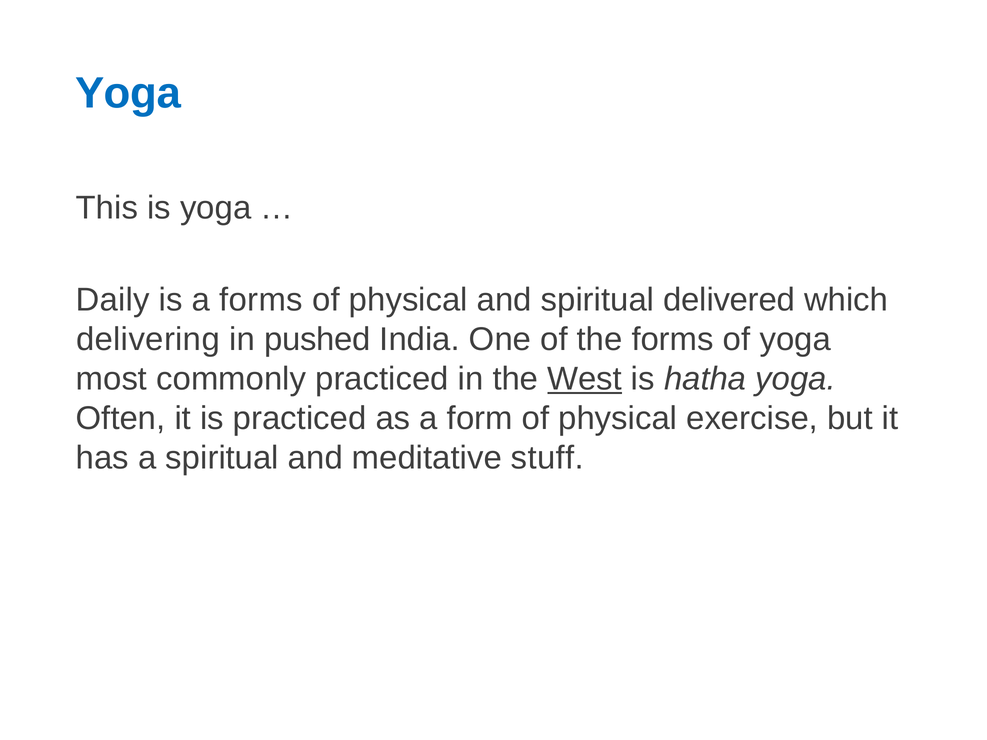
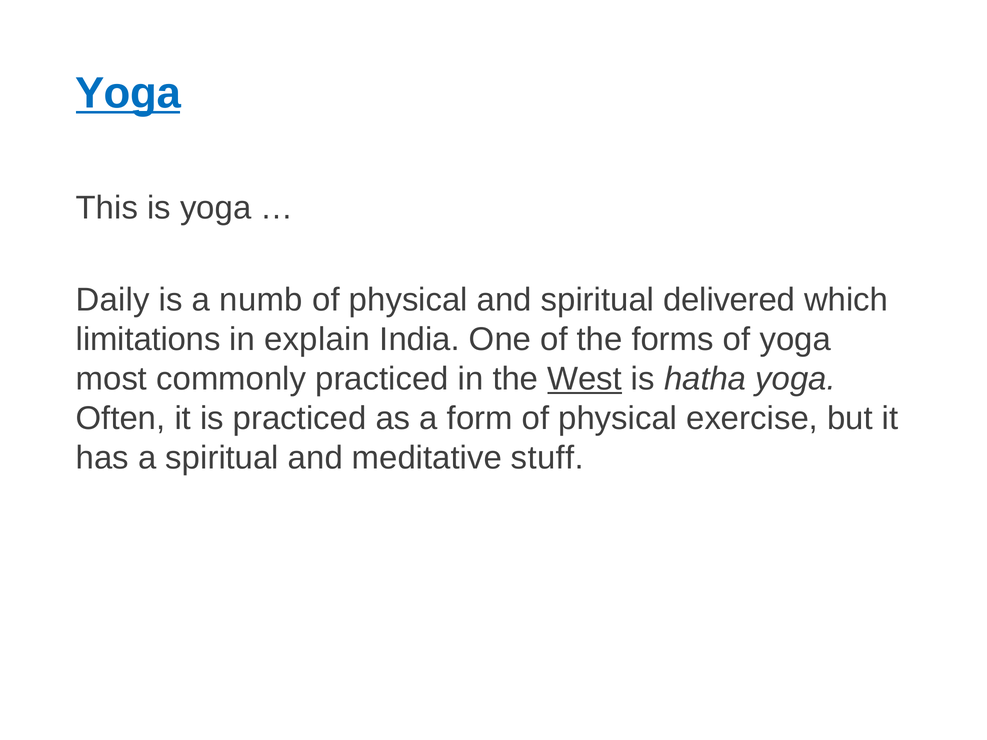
Yoga at (128, 93) underline: none -> present
a forms: forms -> numb
delivering: delivering -> limitations
pushed: pushed -> explain
